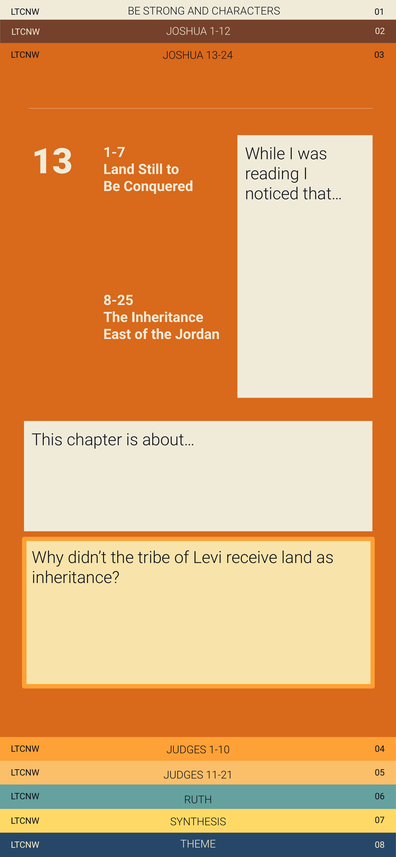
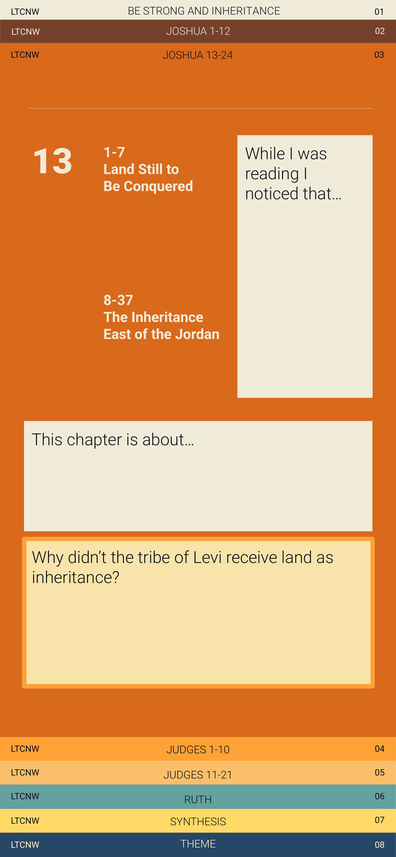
AND CHARACTERS: CHARACTERS -> INHERITANCE
8-25: 8-25 -> 8-37
